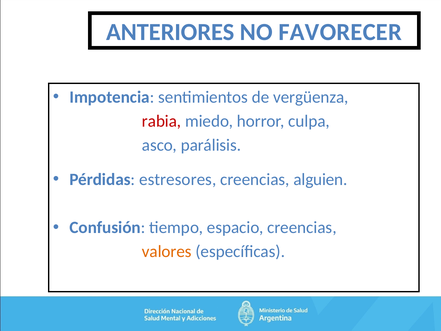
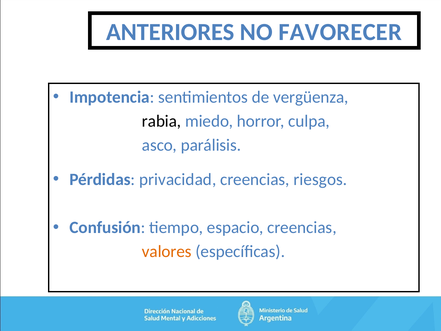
rabia colour: red -> black
estresores: estresores -> privacidad
alguien: alguien -> riesgos
